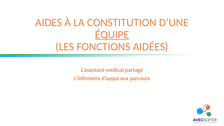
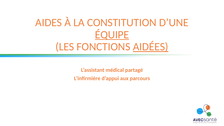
AIDÉES underline: none -> present
